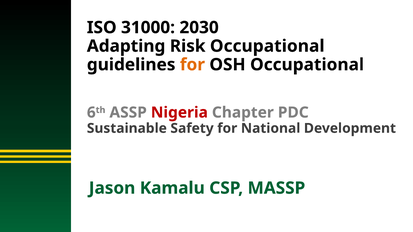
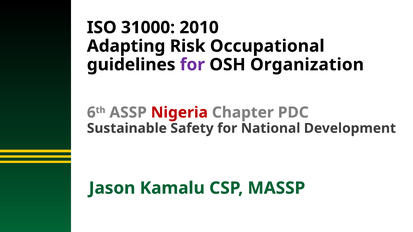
2030: 2030 -> 2010
for at (192, 65) colour: orange -> purple
OSH Occupational: Occupational -> Organization
